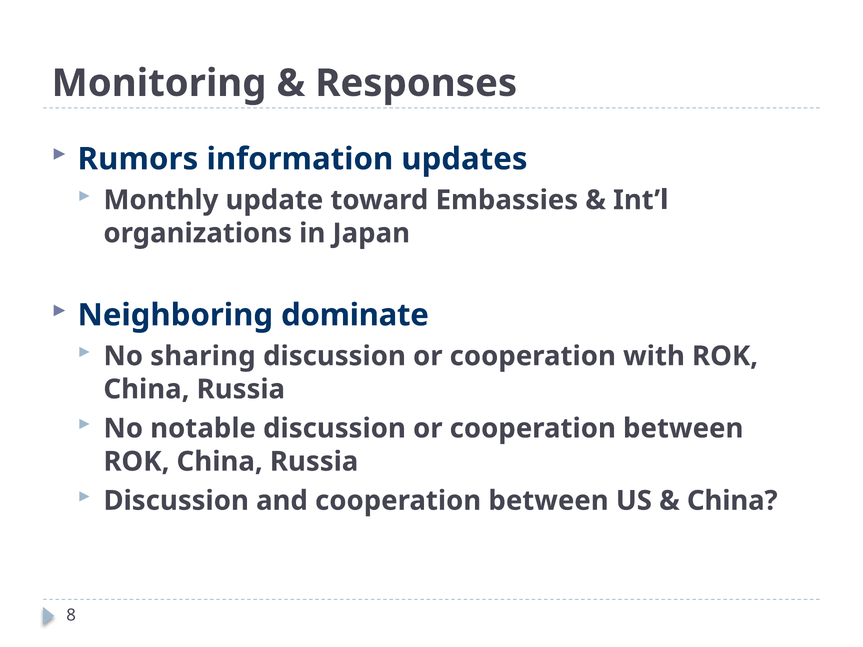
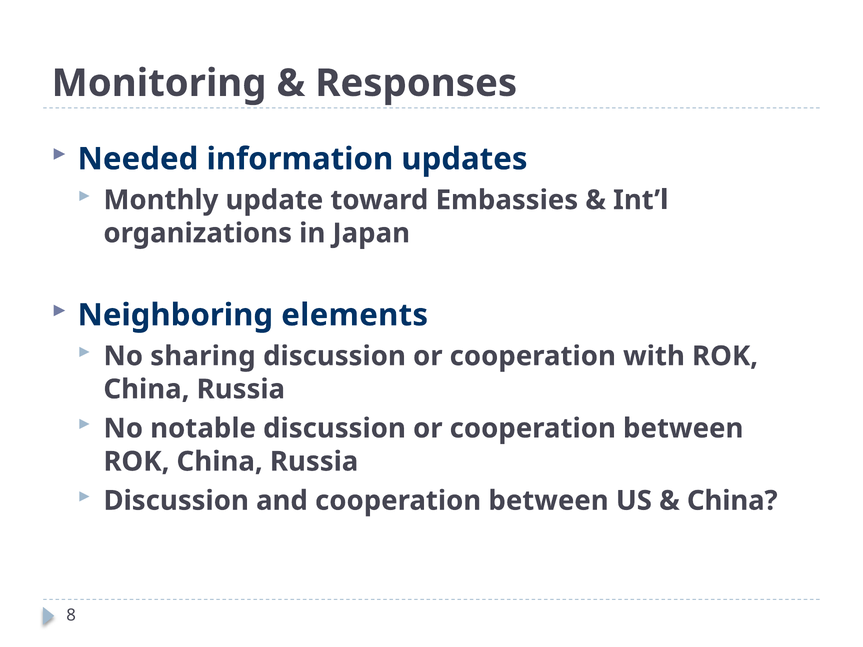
Rumors: Rumors -> Needed
dominate: dominate -> elements
